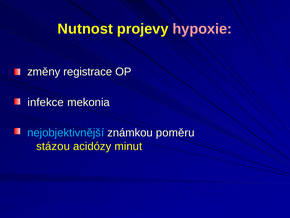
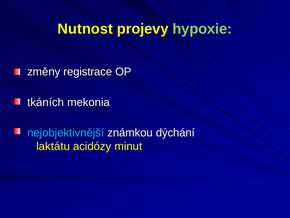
hypoxie colour: pink -> light green
infekce: infekce -> tkáních
poměru: poměru -> dýchání
stázou: stázou -> laktátu
